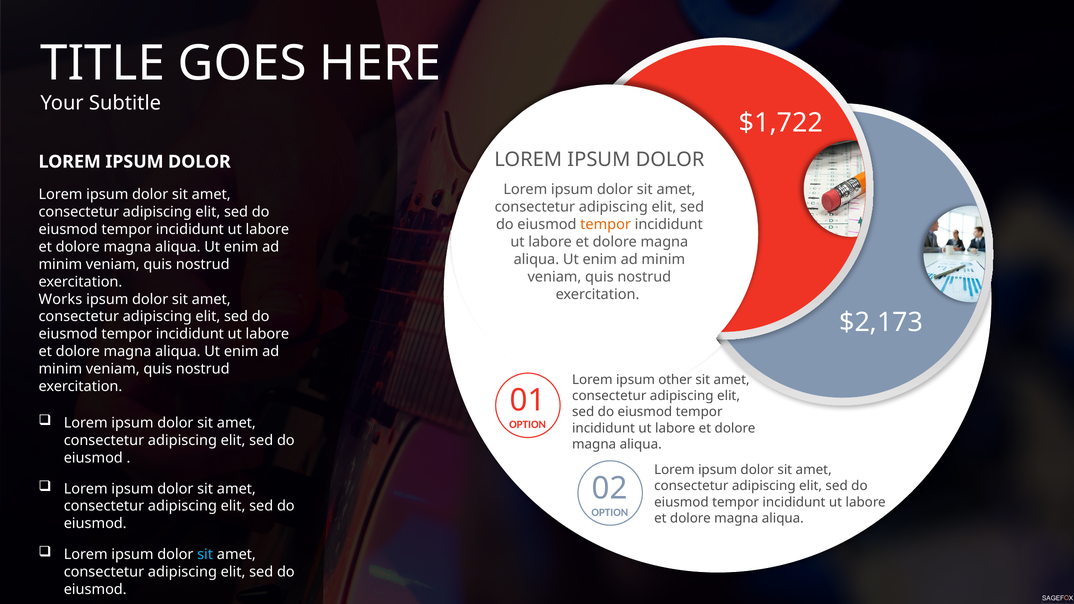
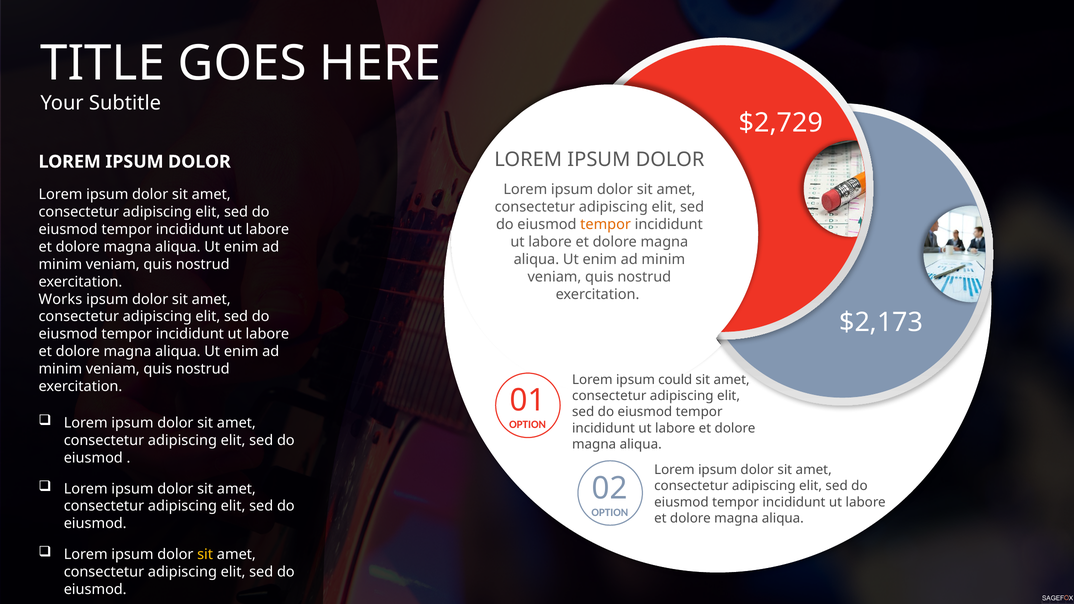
$1,722: $1,722 -> $2,729
other: other -> could
sit at (205, 555) colour: light blue -> yellow
